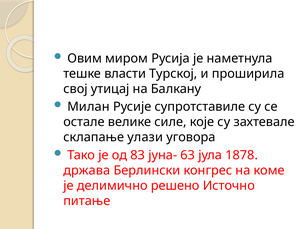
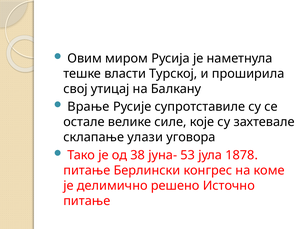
Милан: Милан -> Врање
83: 83 -> 38
63: 63 -> 53
држава at (87, 171): држава -> питање
